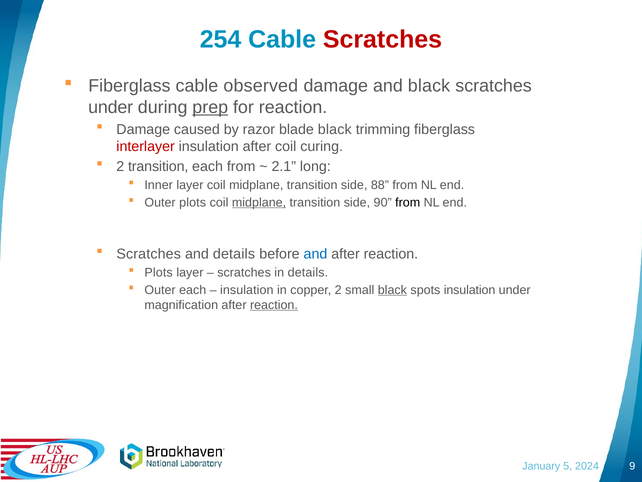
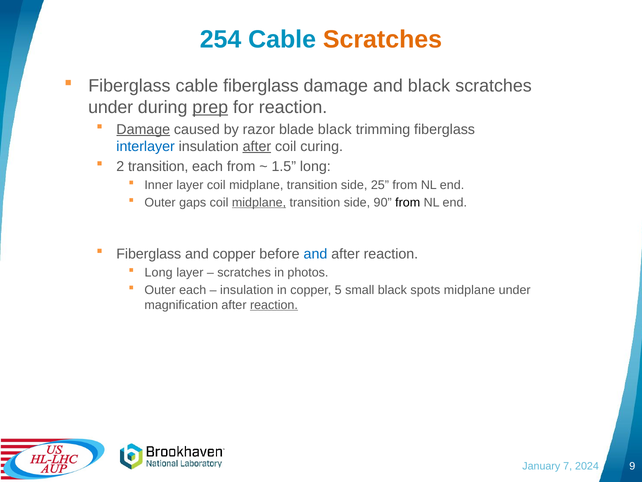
Scratches at (383, 40) colour: red -> orange
cable observed: observed -> fiberglass
Damage at (143, 129) underline: none -> present
interlayer colour: red -> blue
after at (257, 146) underline: none -> present
2.1: 2.1 -> 1.5
88: 88 -> 25
Outer plots: plots -> gaps
Scratches at (149, 254): Scratches -> Fiberglass
and details: details -> copper
Plots at (159, 272): Plots -> Long
in details: details -> photos
copper 2: 2 -> 5
black at (392, 290) underline: present -> none
spots insulation: insulation -> midplane
5: 5 -> 7
